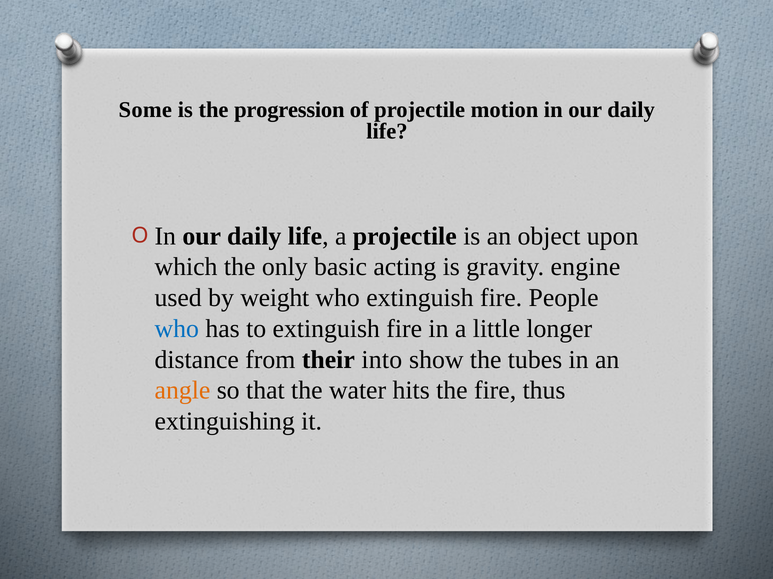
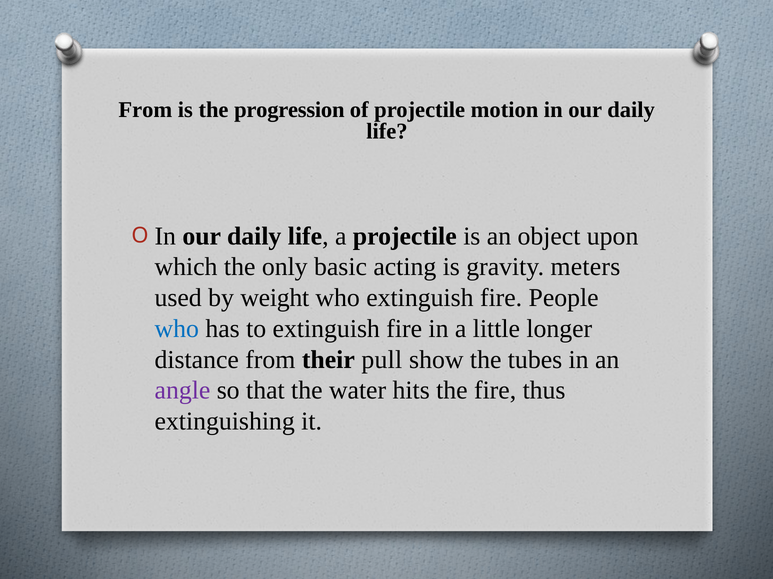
Some at (145, 110): Some -> From
engine: engine -> meters
into: into -> pull
angle colour: orange -> purple
